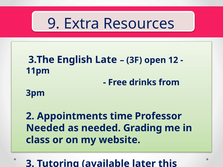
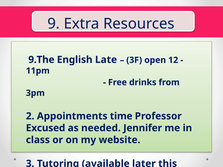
3.The: 3.The -> 9.The
Needed at (45, 128): Needed -> Excused
Grading: Grading -> Jennifer
